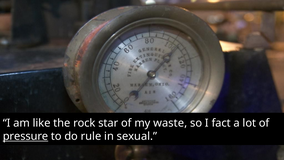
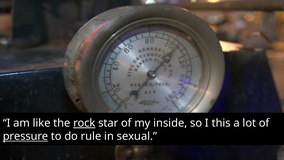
rock underline: none -> present
waste: waste -> inside
fact: fact -> this
